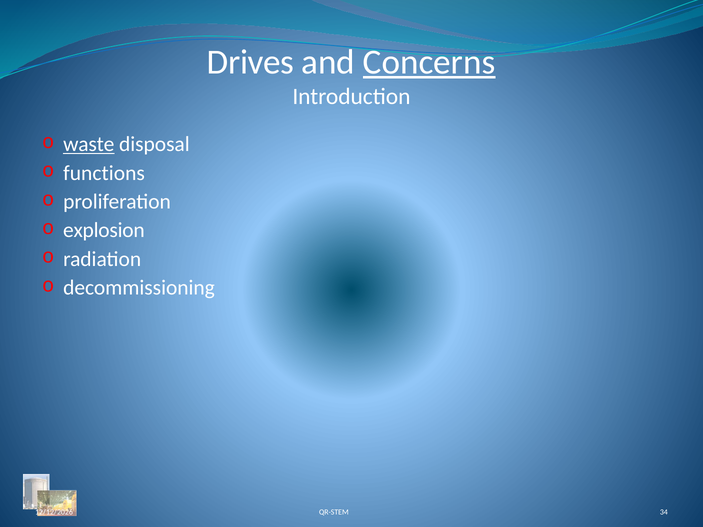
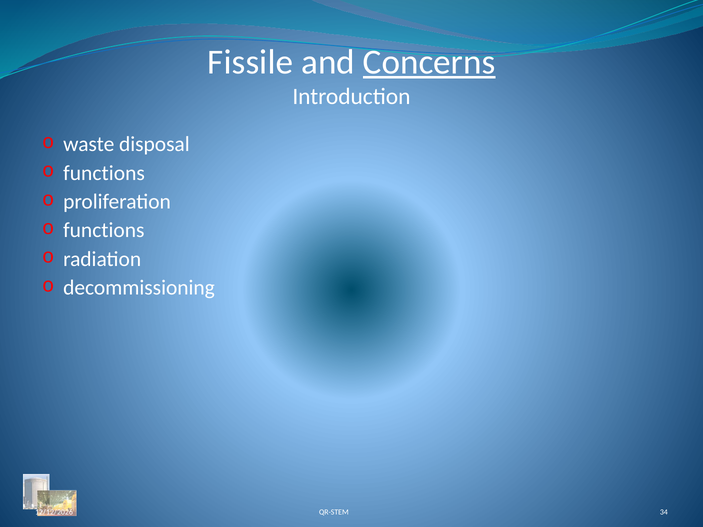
Drives: Drives -> Fissile
waste underline: present -> none
explosion at (104, 230): explosion -> functions
